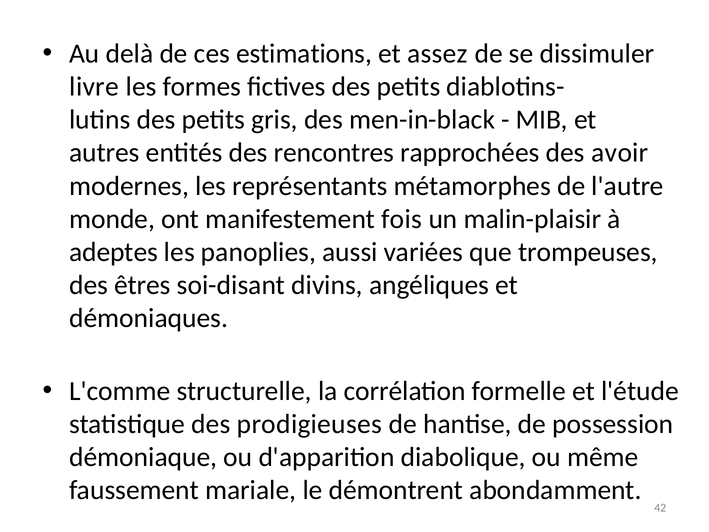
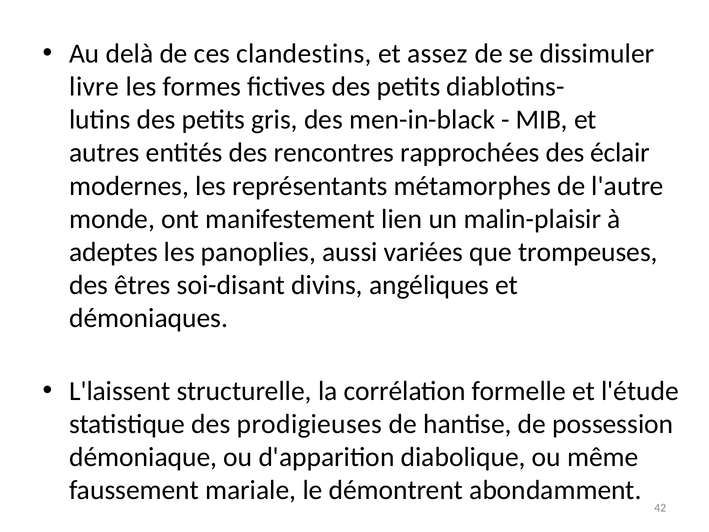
estimations: estimations -> clandestins
avoir: avoir -> éclair
fois: fois -> lien
L'comme: L'comme -> L'laissent
